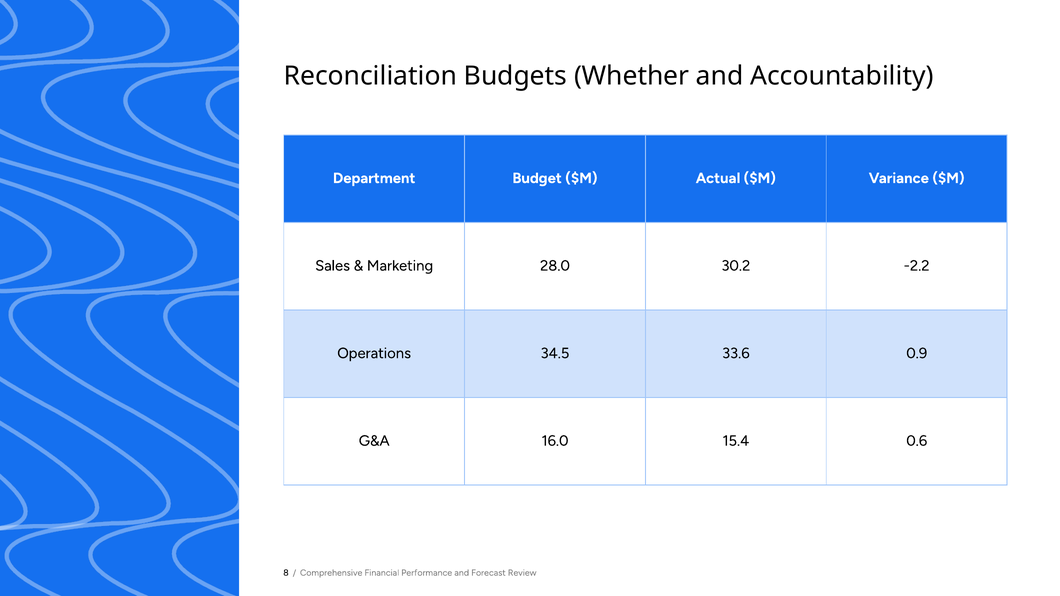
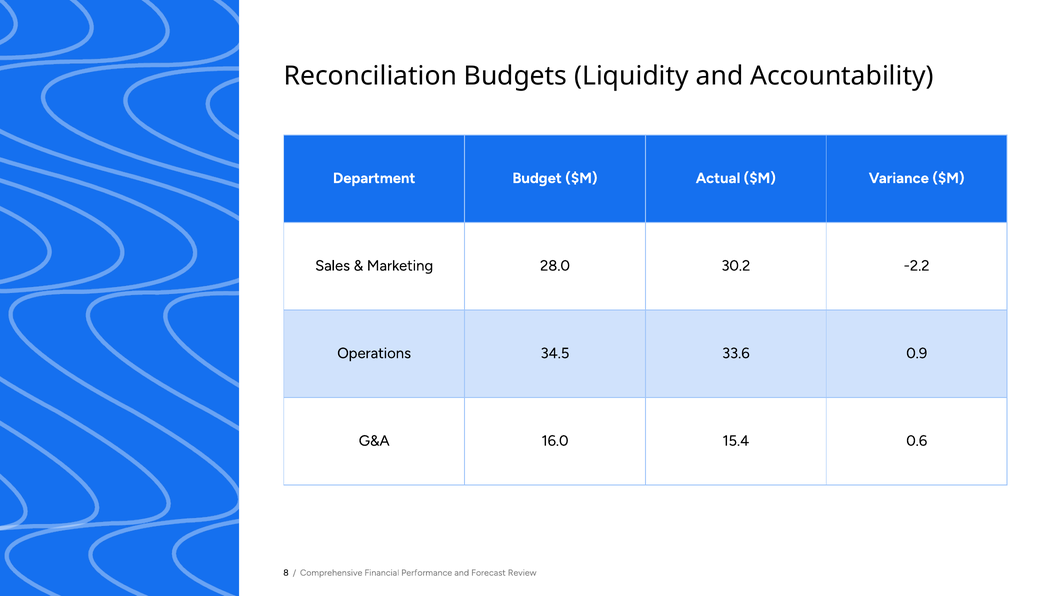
Whether: Whether -> Liquidity
